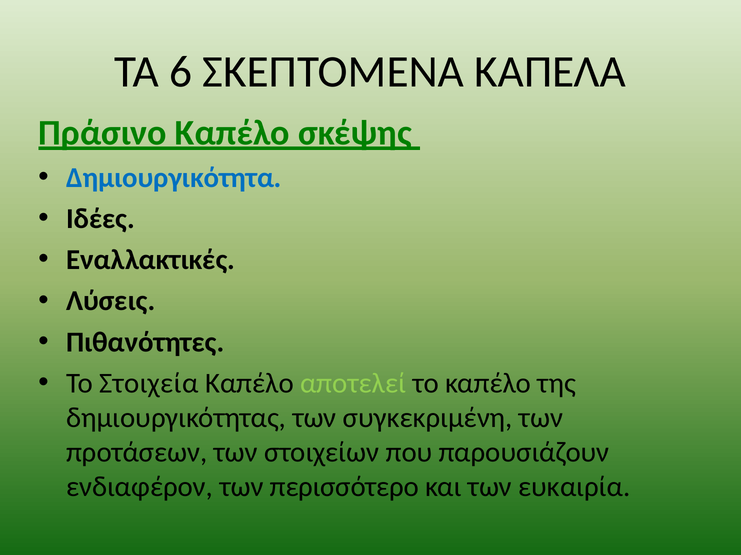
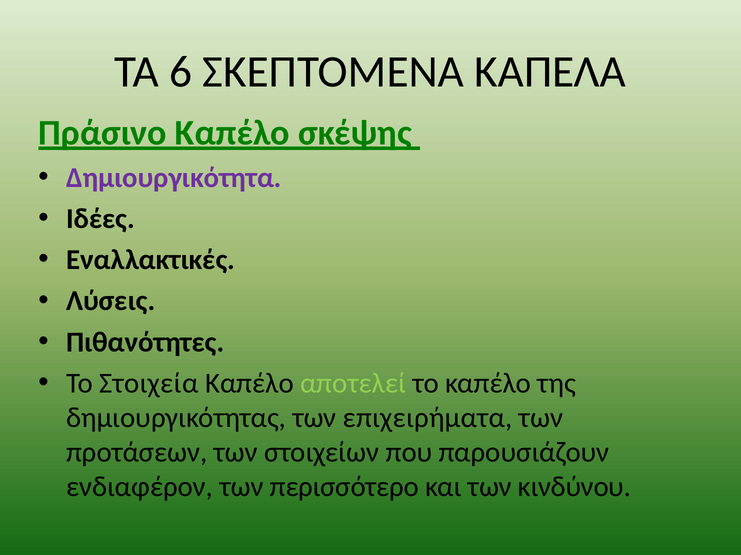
Δημιουργικότητα colour: blue -> purple
συγκεκριμένη: συγκεκριμένη -> επιχειρήματα
ευκαιρία: ευκαιρία -> κινδύνου
